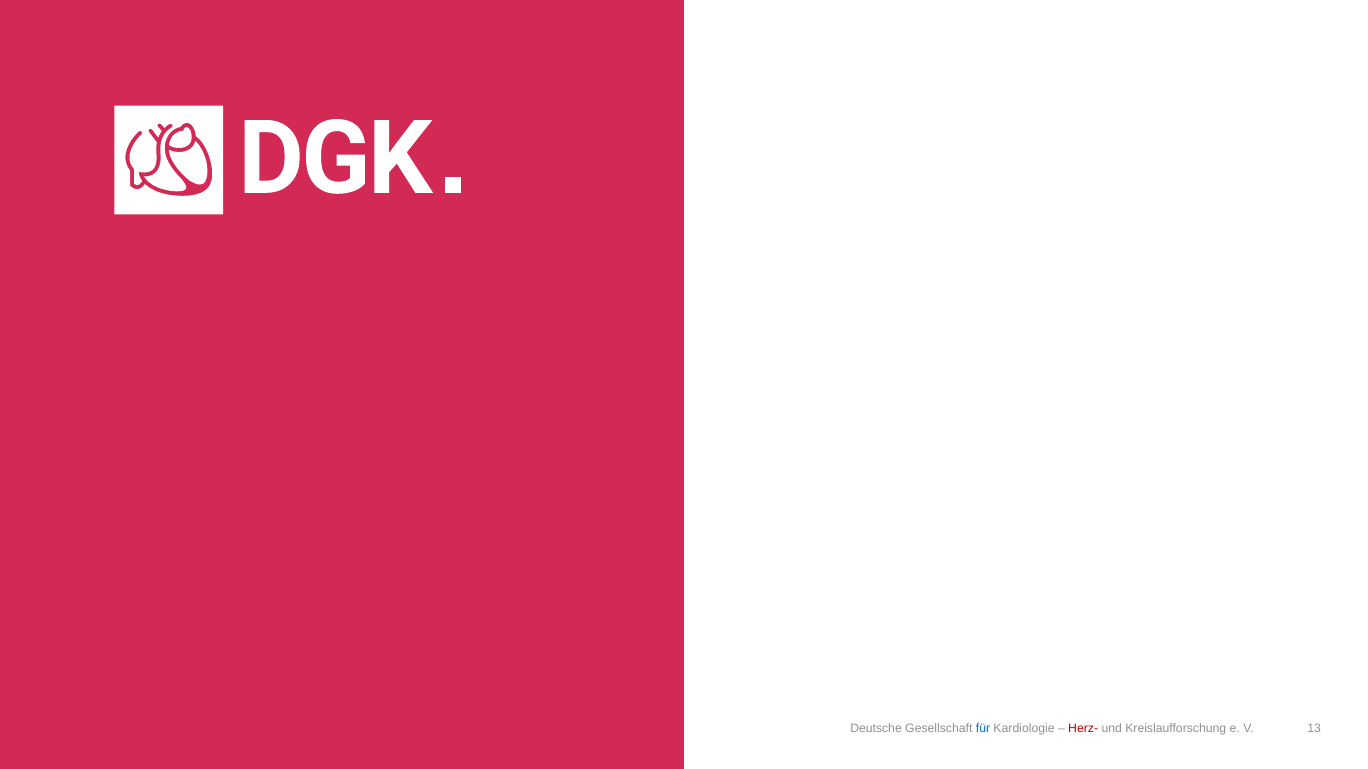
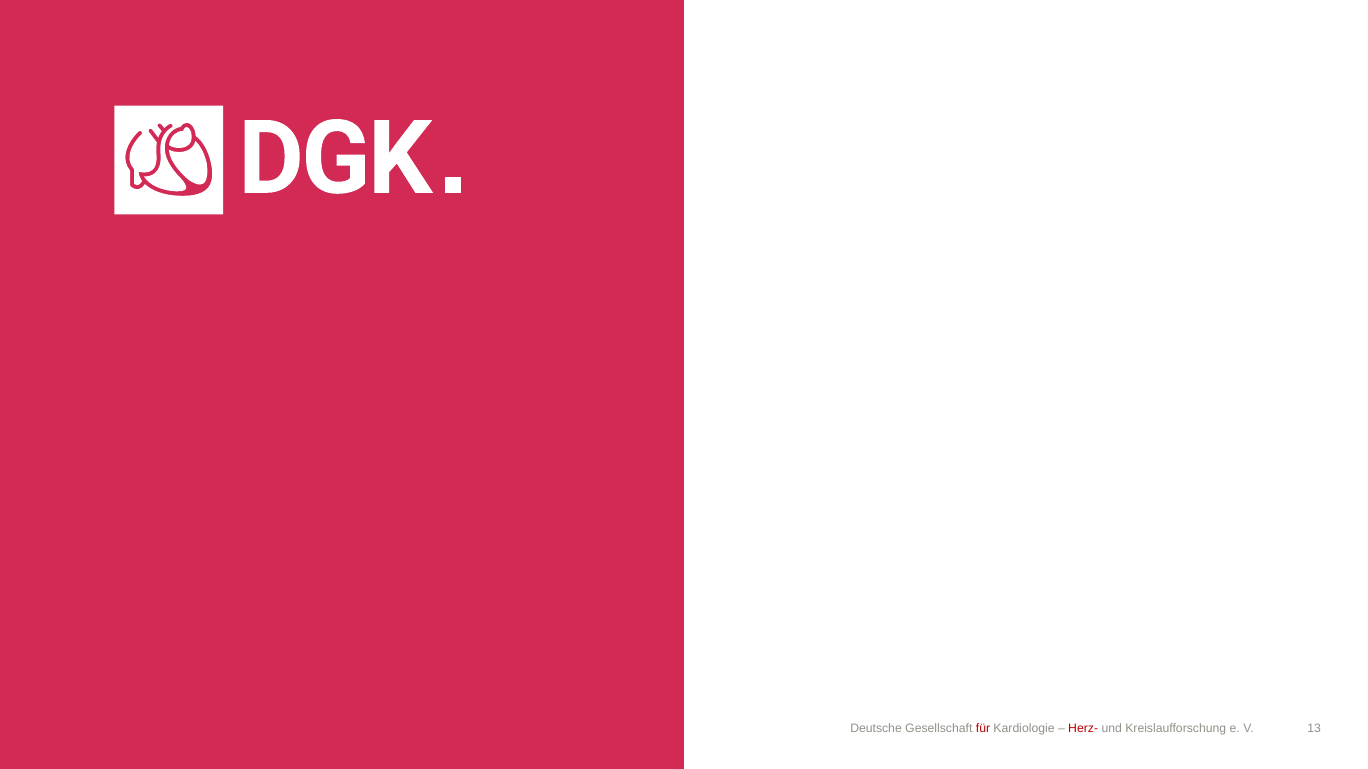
für colour: blue -> red
